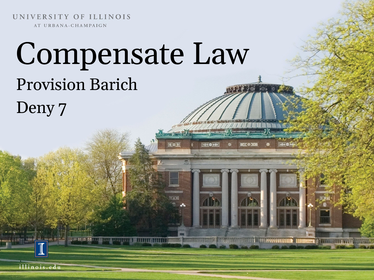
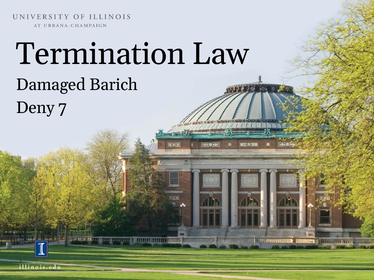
Compensate: Compensate -> Termination
Provision: Provision -> Damaged
